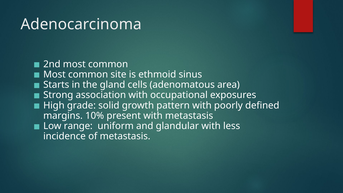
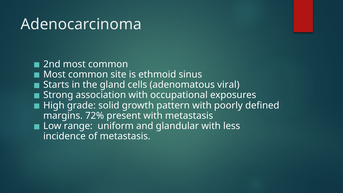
area: area -> viral
10%: 10% -> 72%
